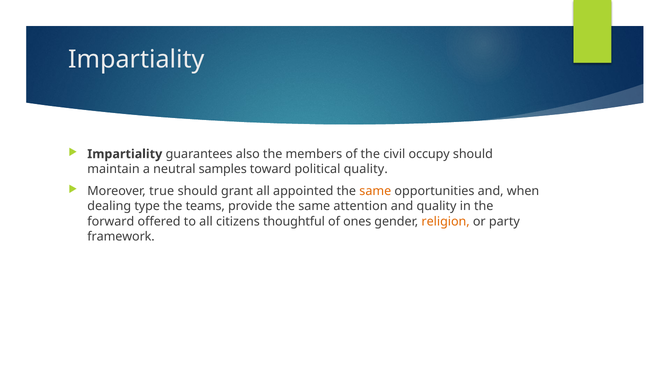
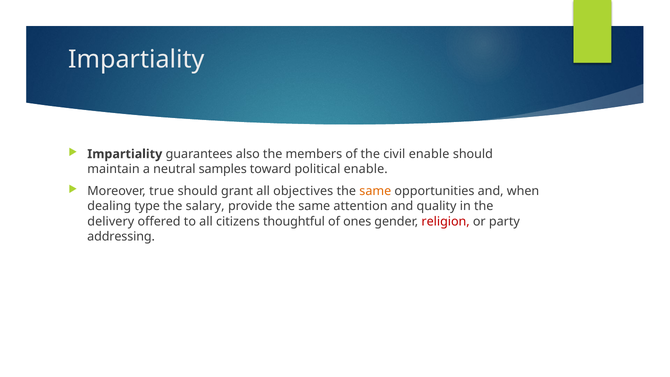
civil occupy: occupy -> enable
political quality: quality -> enable
appointed: appointed -> objectives
teams: teams -> salary
forward: forward -> delivery
religion colour: orange -> red
framework: framework -> addressing
